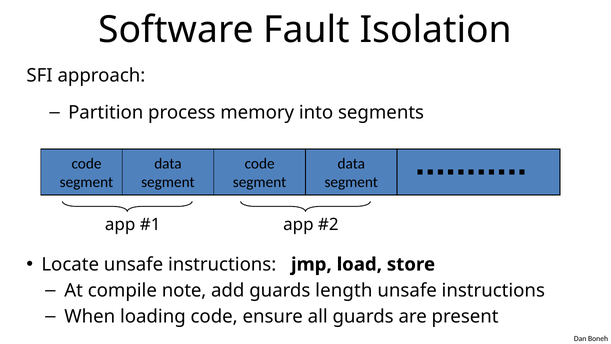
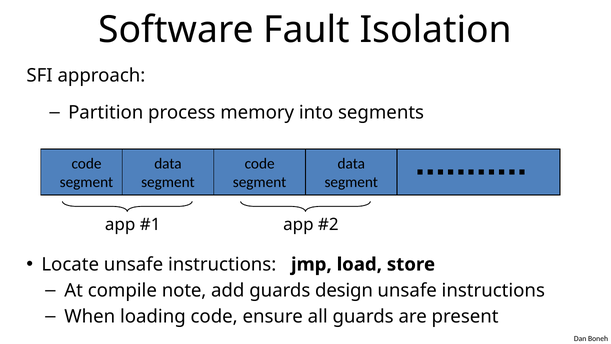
length: length -> design
